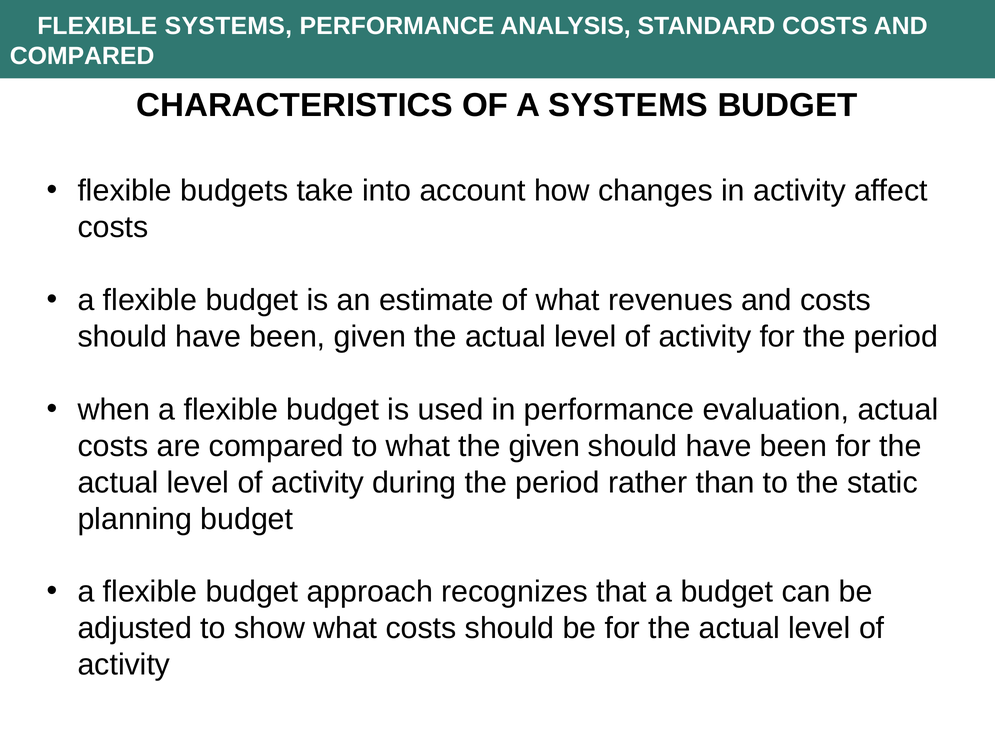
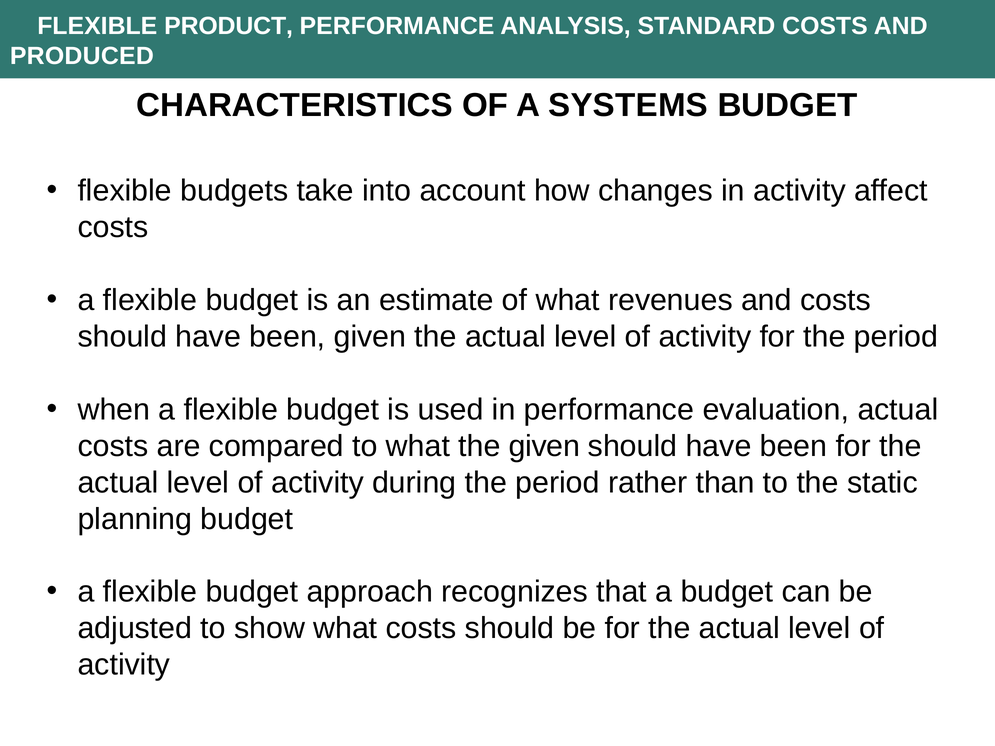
FLEXIBLE SYSTEMS: SYSTEMS -> PRODUCT
COMPARED at (82, 56): COMPARED -> PRODUCED
